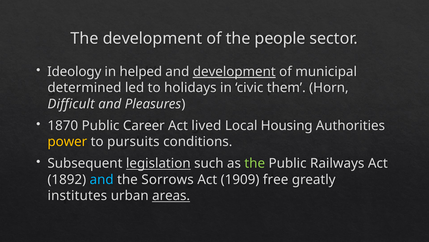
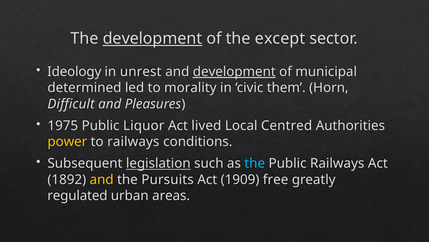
development at (153, 38) underline: none -> present
people: people -> except
helped: helped -> unrest
holidays: holidays -> morality
1870: 1870 -> 1975
Career: Career -> Liquor
Housing: Housing -> Centred
to pursuits: pursuits -> railways
the at (255, 163) colour: light green -> light blue
and at (102, 179) colour: light blue -> yellow
Sorrows: Sorrows -> Pursuits
institutes: institutes -> regulated
areas underline: present -> none
